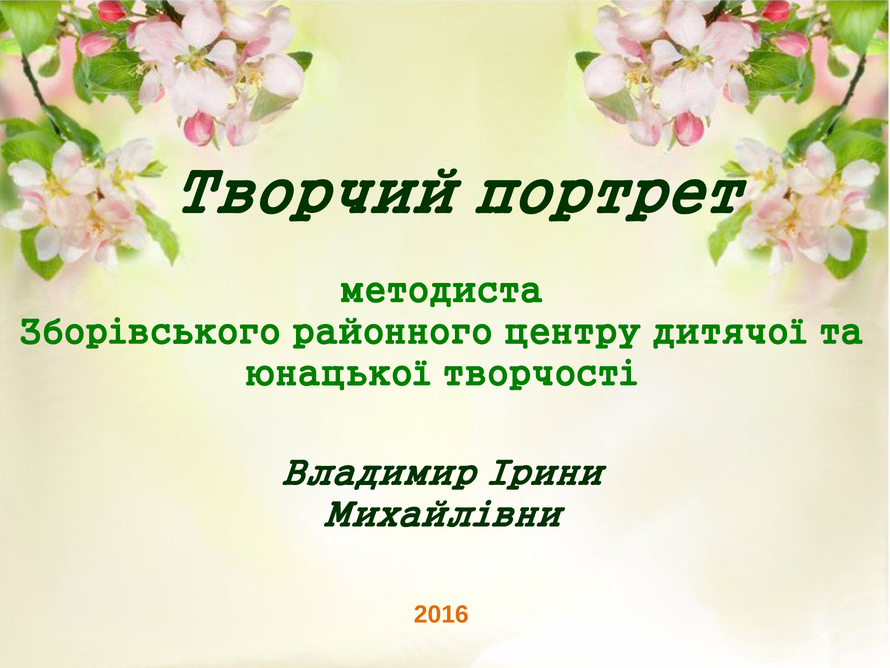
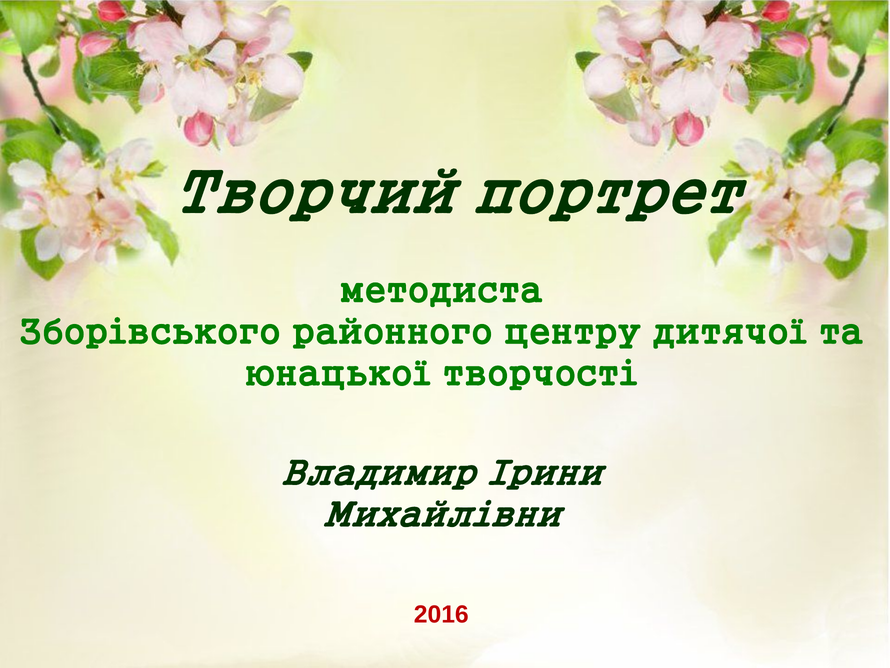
2016 colour: orange -> red
